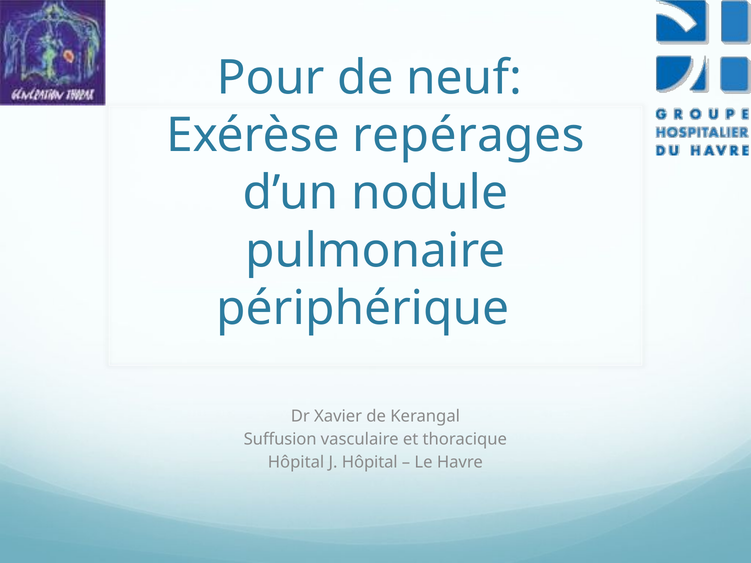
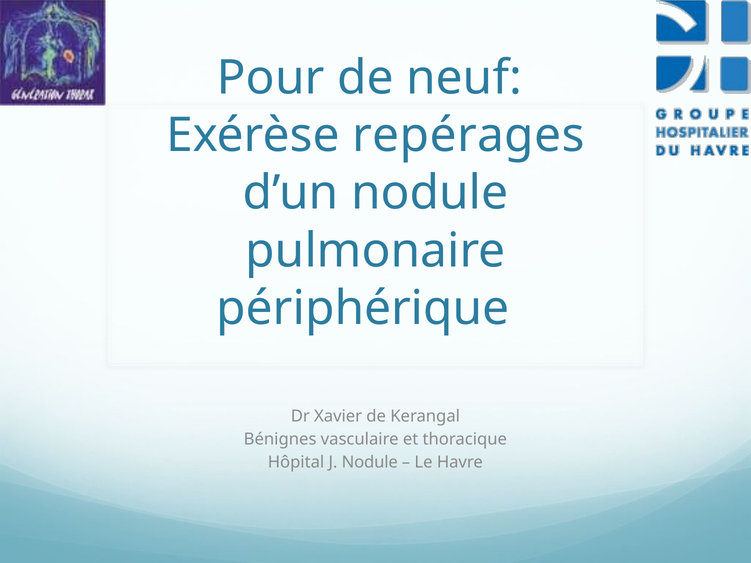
Suffusion: Suffusion -> Bénignes
J Hôpital: Hôpital -> Nodule
